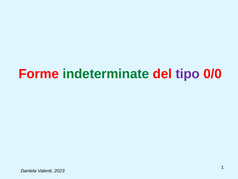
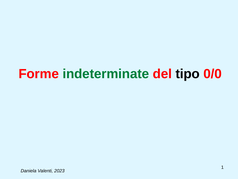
tipo colour: purple -> black
